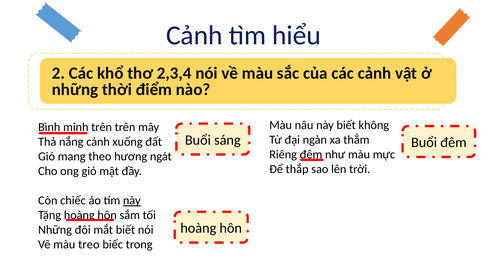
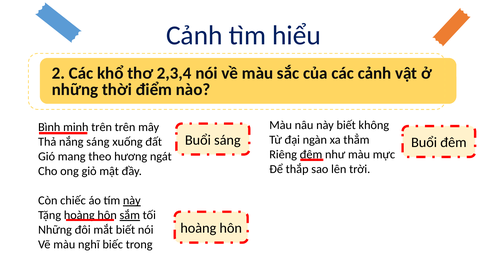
nắng cảnh: cảnh -> sáng
sắm underline: none -> present
treo: treo -> nghĩ
